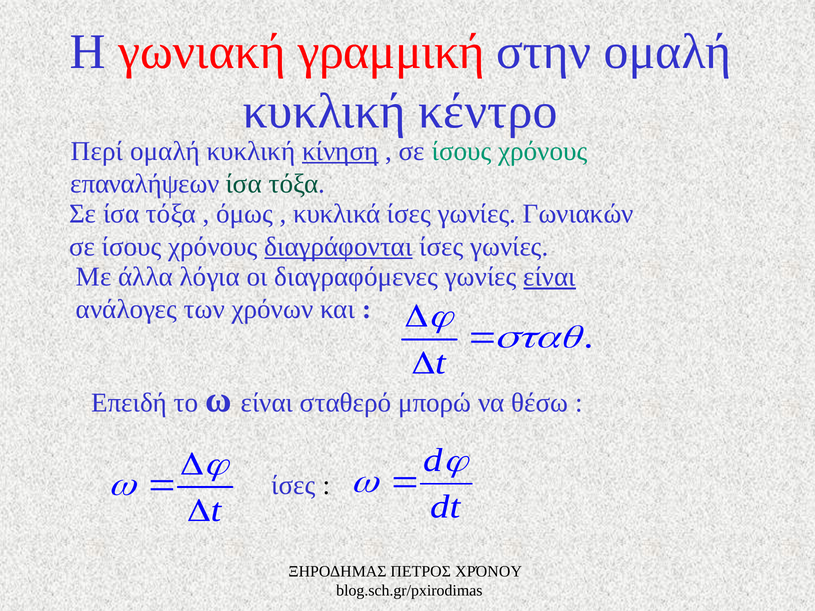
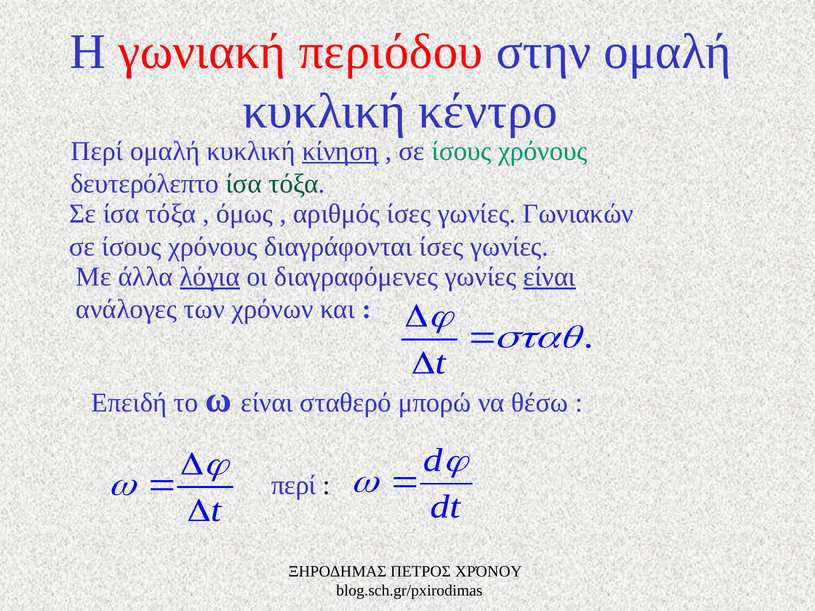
γραμμική: γραμμική -> περιόδου
επαναλήψεων: επαναλήψεων -> δευτερόλεπτο
κυκλικά: κυκλικά -> αριθμός
διαγράφονται underline: present -> none
λόγια underline: none -> present
ίσες at (293, 486): ίσες -> περί
